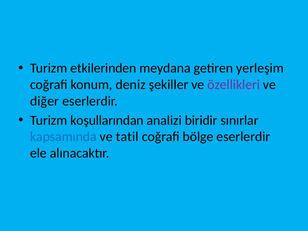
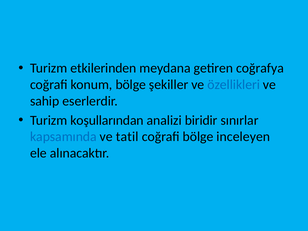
yerleşim: yerleşim -> coğrafya
konum deniz: deniz -> bölge
özellikleri colour: purple -> blue
diğer: diğer -> sahip
bölge eserlerdir: eserlerdir -> inceleyen
